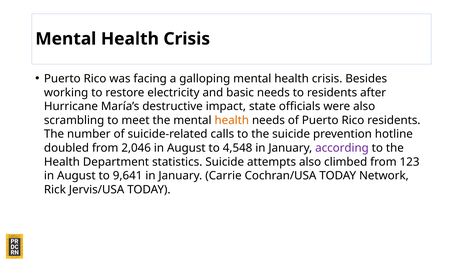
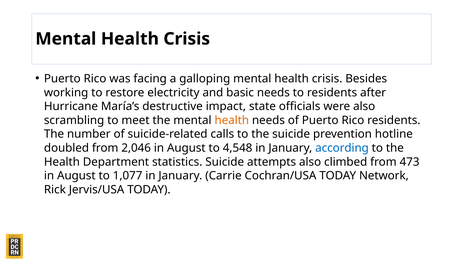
according colour: purple -> blue
123: 123 -> 473
9,641: 9,641 -> 1,077
